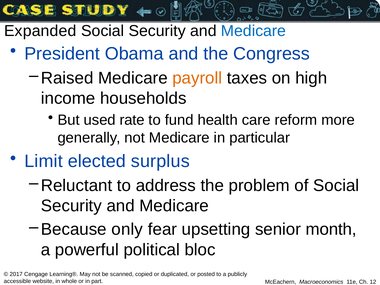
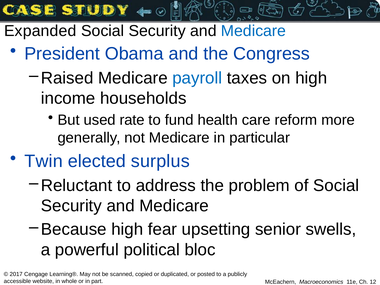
payroll colour: orange -> blue
Limit: Limit -> Twin
Because only: only -> high
month: month -> swells
